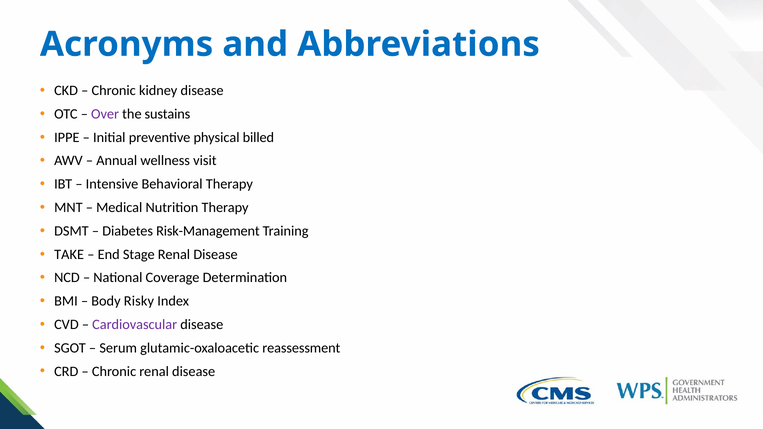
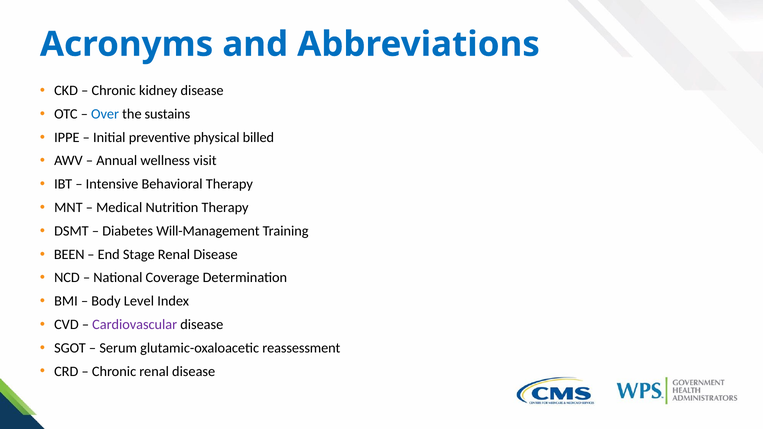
Over colour: purple -> blue
Risk-Management: Risk-Management -> Will-Management
TAKE: TAKE -> BEEN
Risky: Risky -> Level
